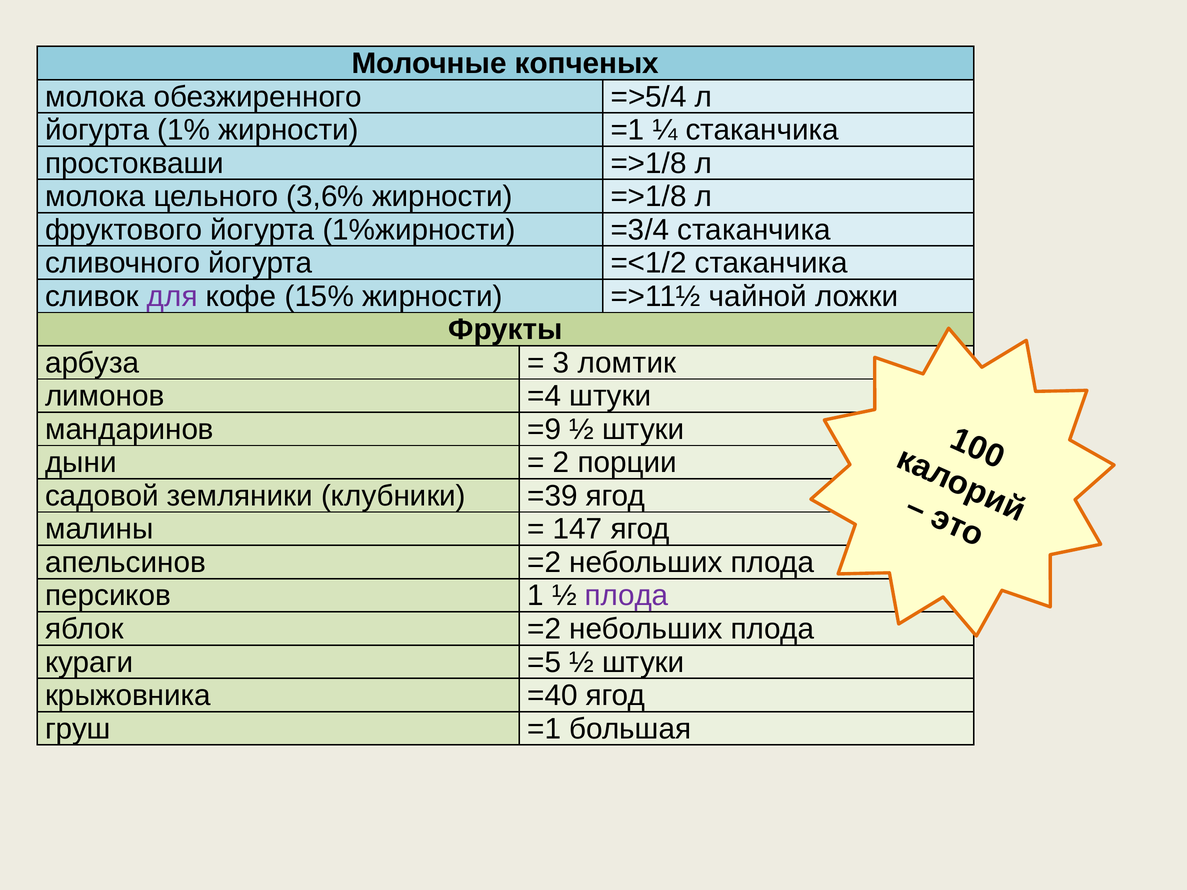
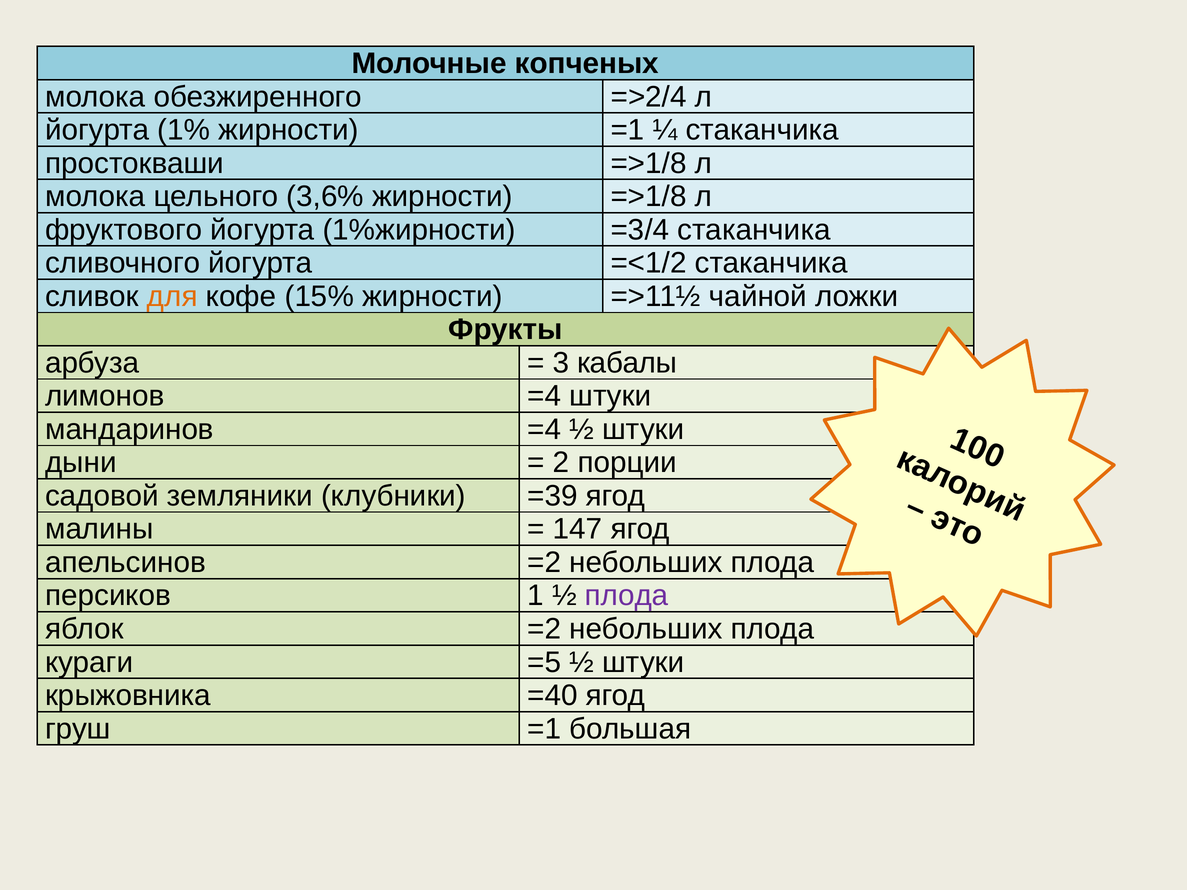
=>5/4: =>5/4 -> =>2/4
для colour: purple -> orange
ломтик: ломтик -> кабалы
мандаринов =9: =9 -> =4
